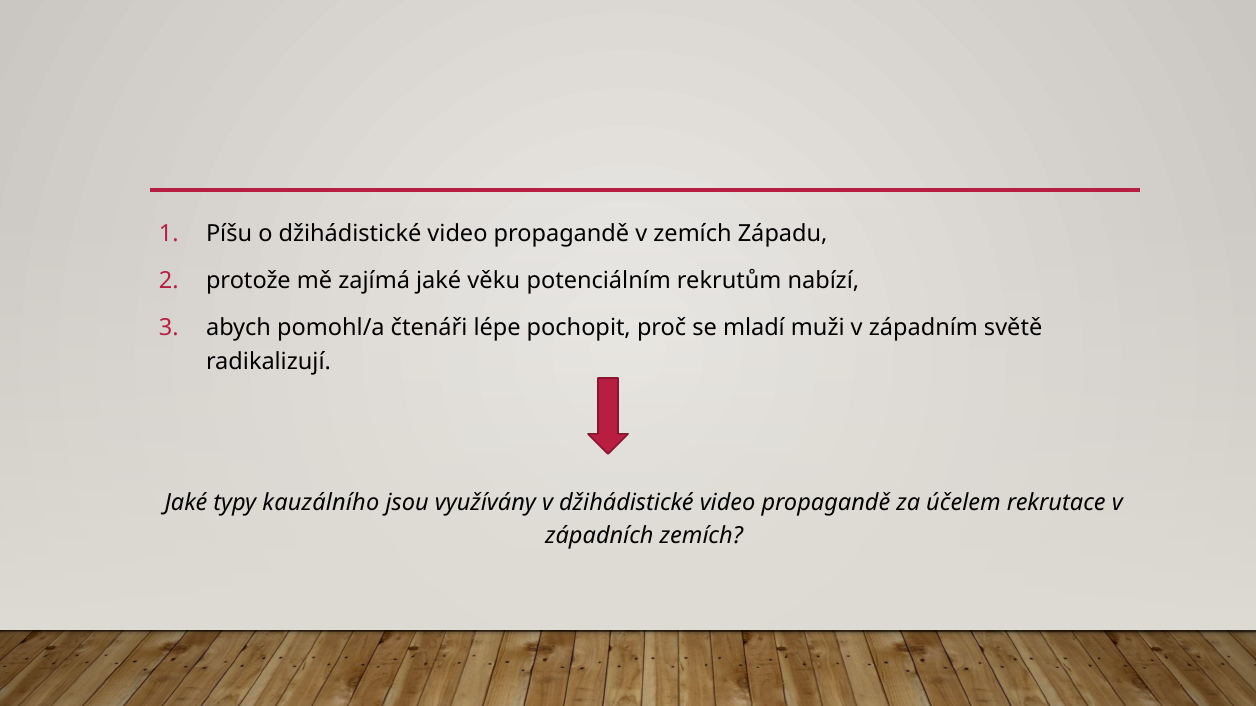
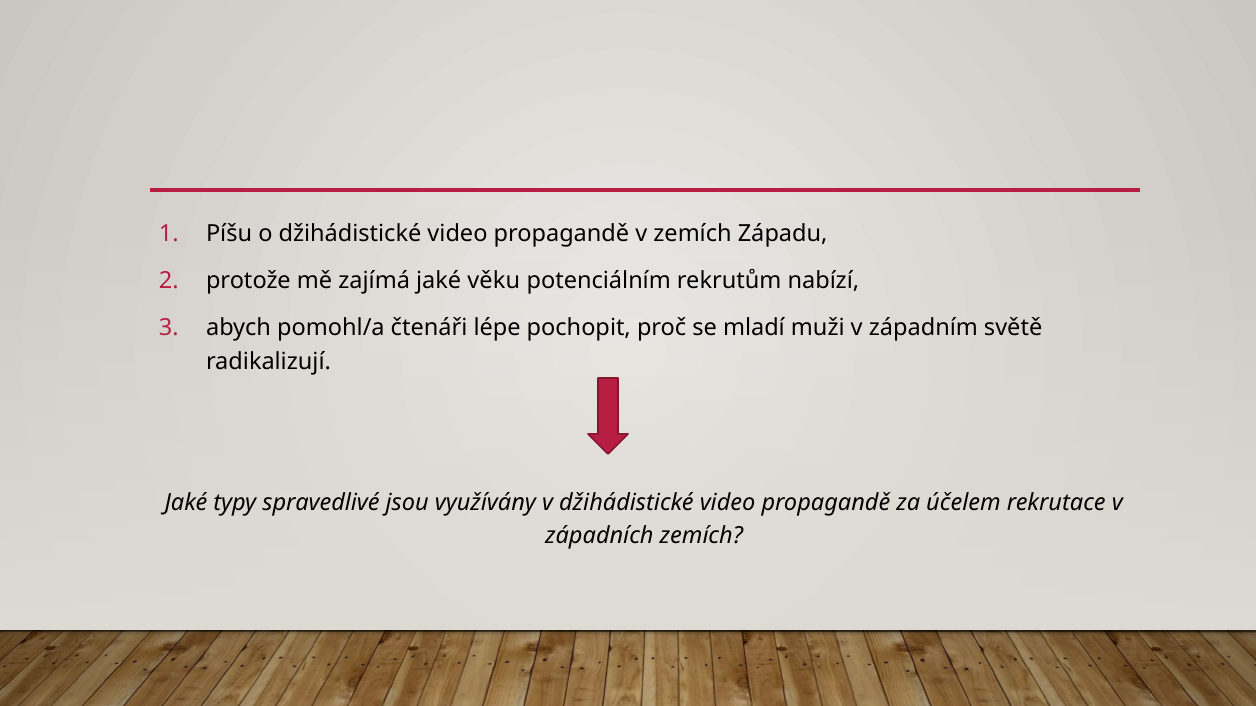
kauzálního: kauzálního -> spravedlivé
